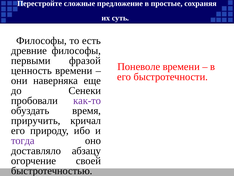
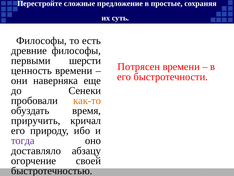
фразой: фразой -> шерсти
Поневоле: Поневоле -> Потрясен
как-то colour: purple -> orange
